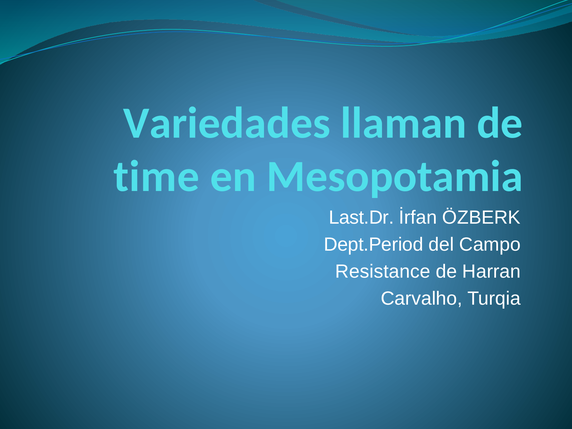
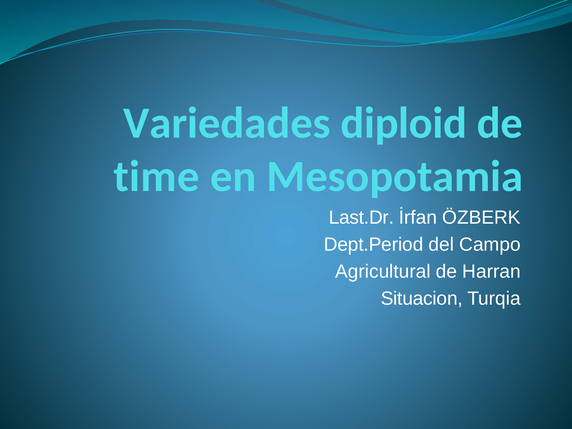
llaman: llaman -> diploid
Resistance: Resistance -> Agricultural
Carvalho: Carvalho -> Situacion
